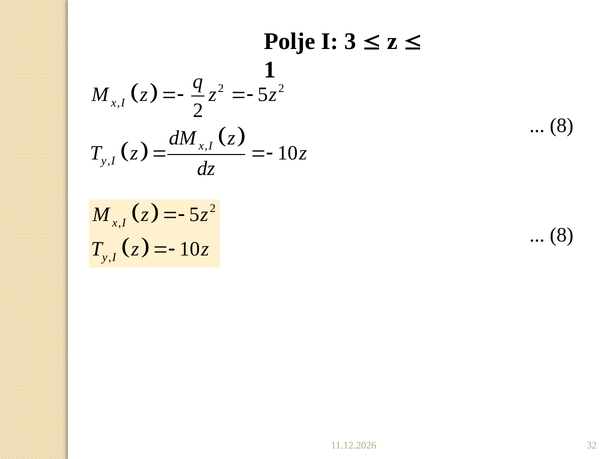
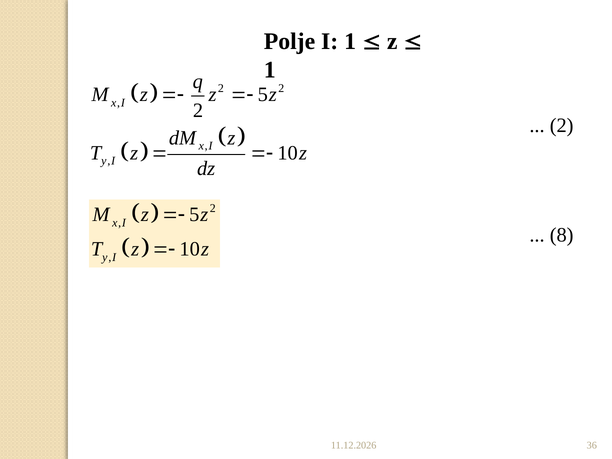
I 3: 3 -> 1
8 at (562, 126): 8 -> 2
32: 32 -> 36
